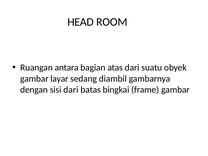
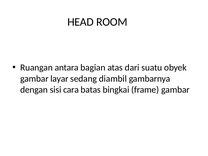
sisi dari: dari -> cara
